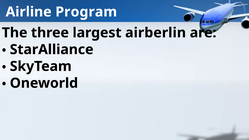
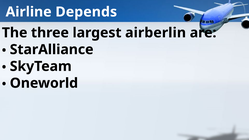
Program: Program -> Depends
